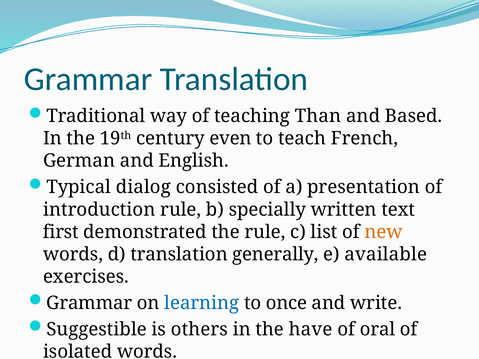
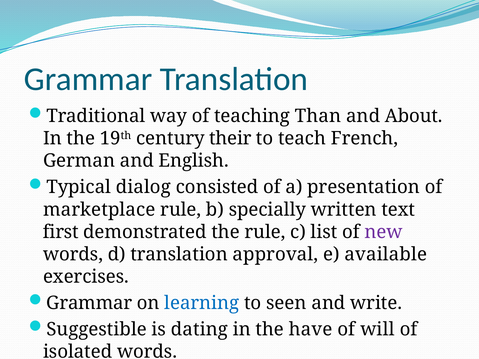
Based: Based -> About
even: even -> their
introduction: introduction -> marketplace
new colour: orange -> purple
generally: generally -> approval
once: once -> seen
others: others -> dating
oral: oral -> will
